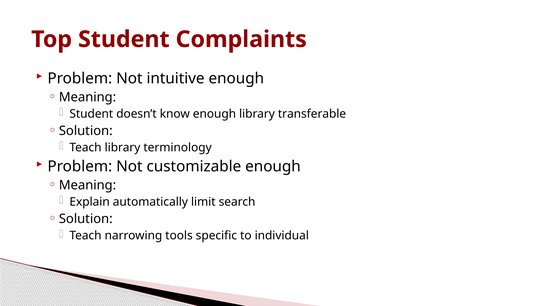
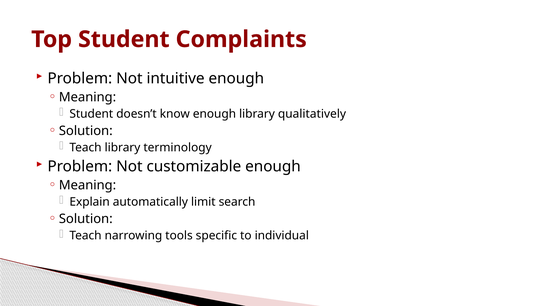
transferable: transferable -> qualitatively
